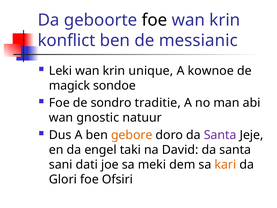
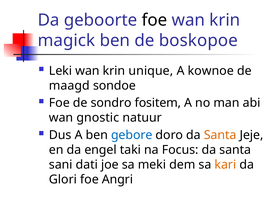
konflict: konflict -> magick
messianic: messianic -> boskopoe
magick: magick -> maagd
traditie: traditie -> fositem
gebore colour: orange -> blue
Santa at (220, 135) colour: purple -> orange
David: David -> Focus
Ofsiri: Ofsiri -> Angri
